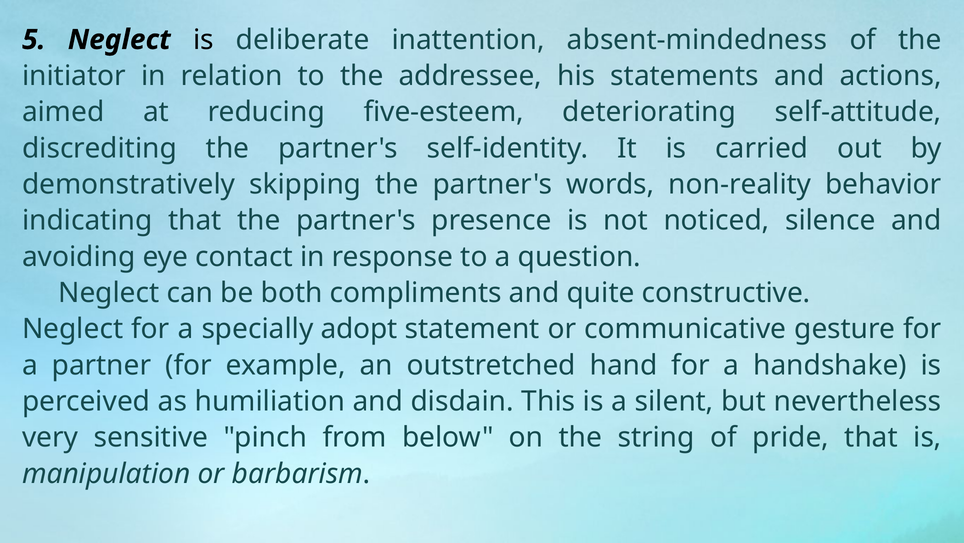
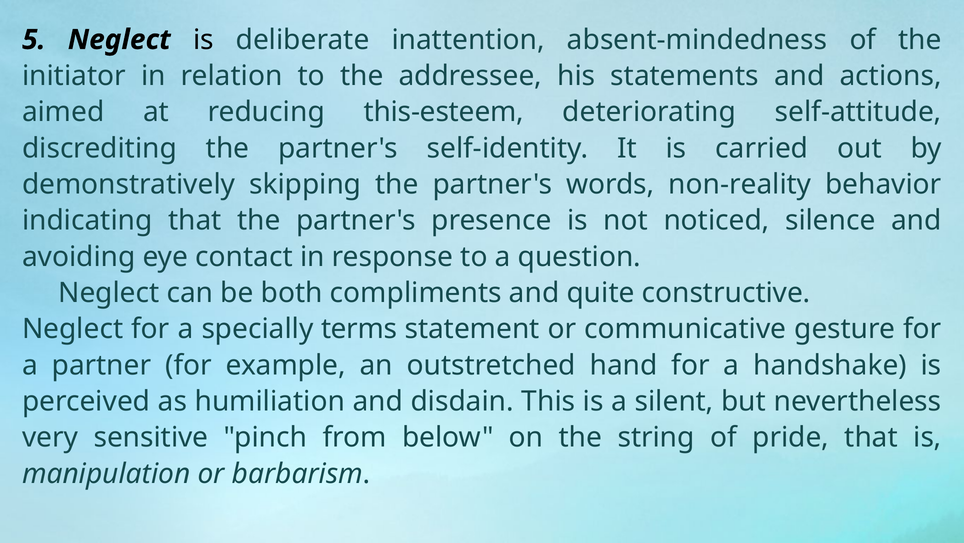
five-esteem: five-esteem -> this-esteem
adopt: adopt -> terms
